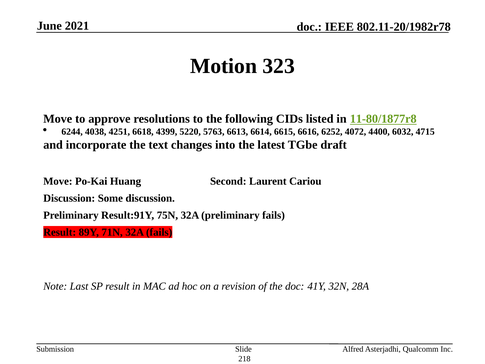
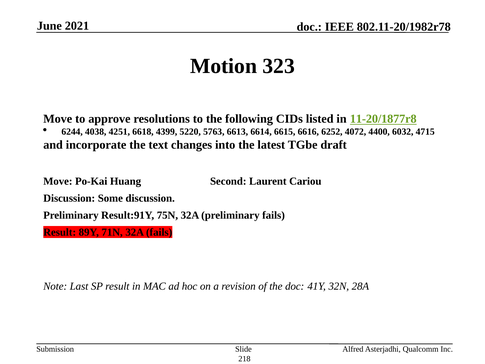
11-80/1877r8: 11-80/1877r8 -> 11-20/1877r8
